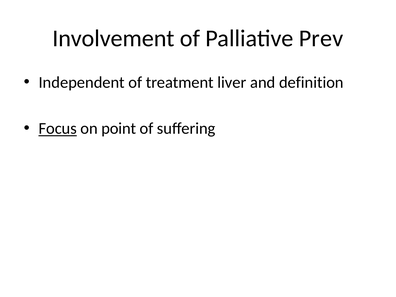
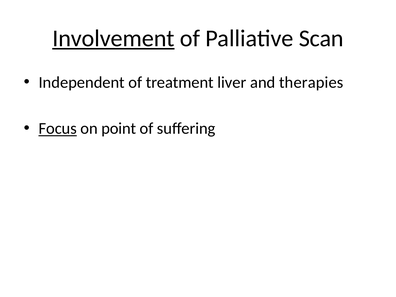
Involvement underline: none -> present
Prev: Prev -> Scan
definition: definition -> therapies
